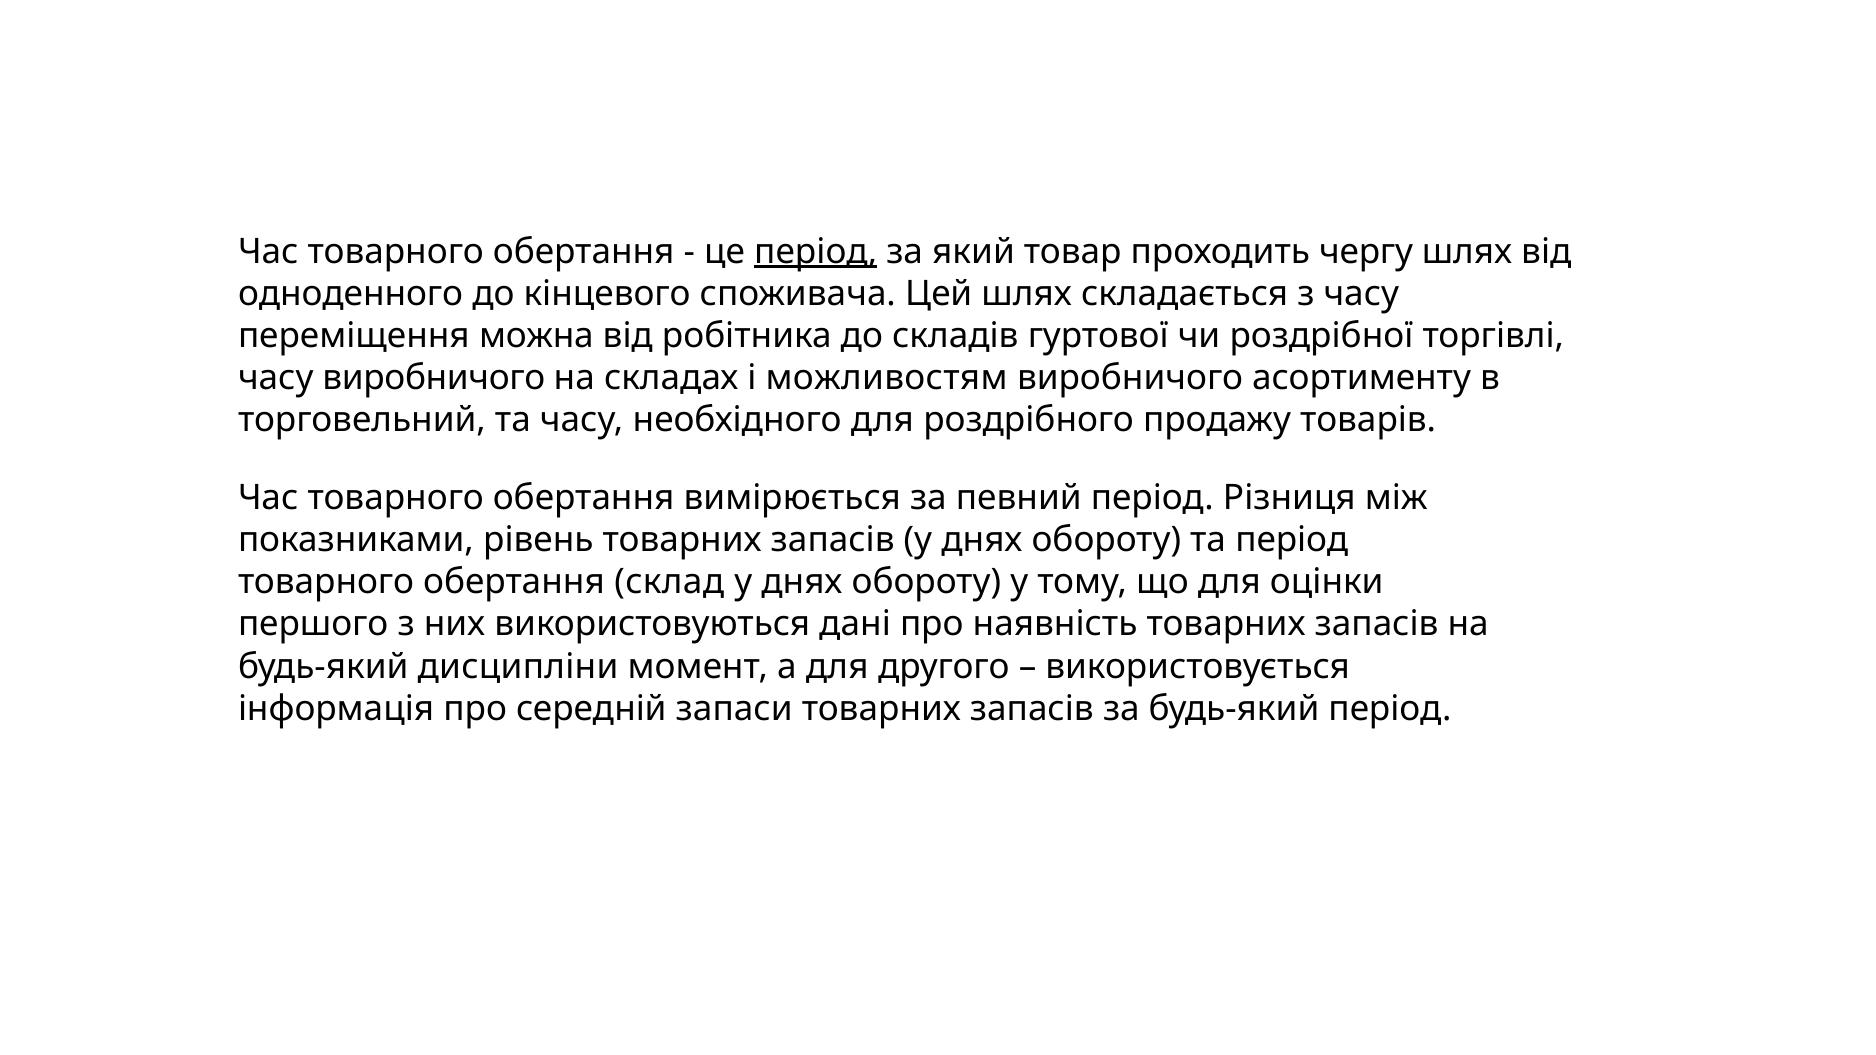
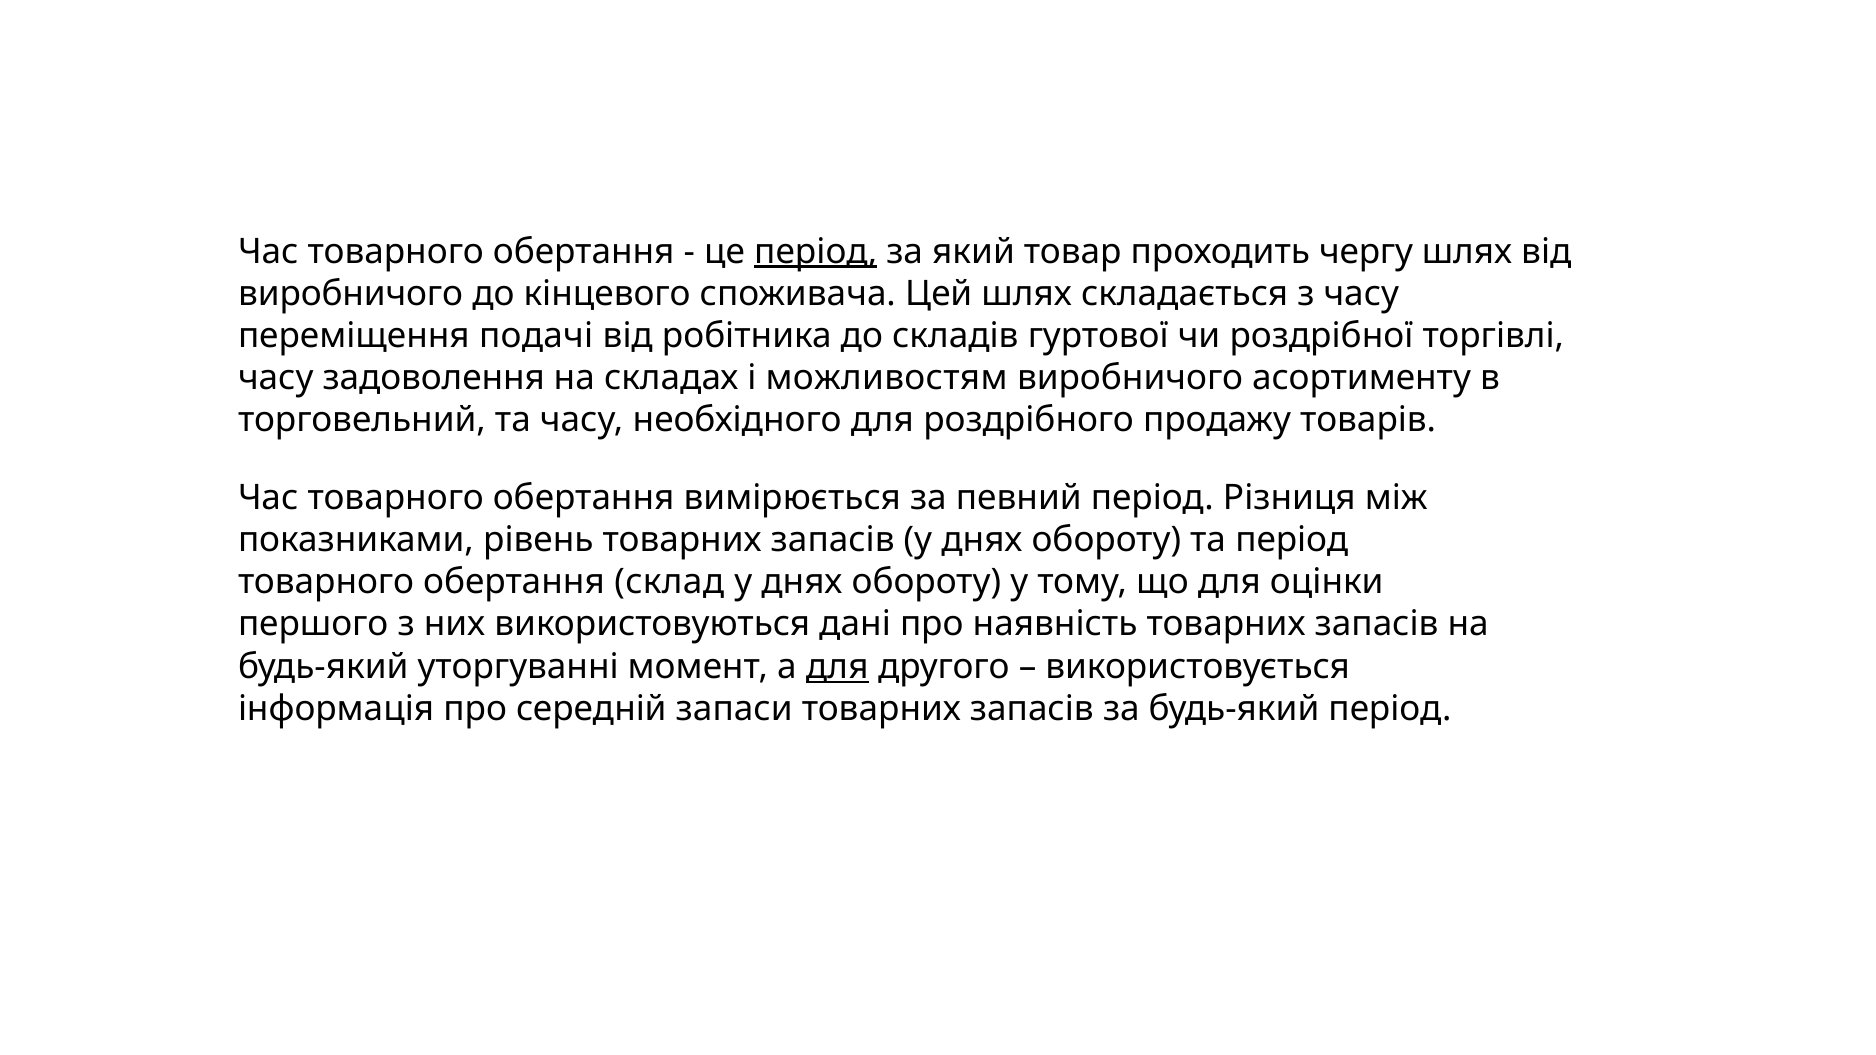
одноденного at (351, 294): одноденного -> виробничого
можна: можна -> подачі
часу виробничого: виробничого -> задоволення
дисципліни: дисципліни -> уторгуванні
для at (837, 667) underline: none -> present
